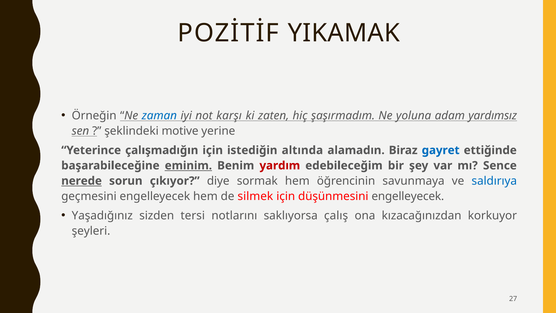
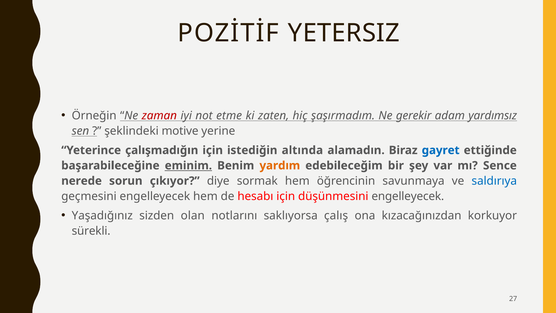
YIKAMAK: YIKAMAK -> YETERSIZ
zaman colour: blue -> red
karşı: karşı -> etme
yoluna: yoluna -> gerekir
yardım colour: red -> orange
nerede underline: present -> none
silmek: silmek -> hesabı
tersi: tersi -> olan
şeyleri: şeyleri -> sürekli
